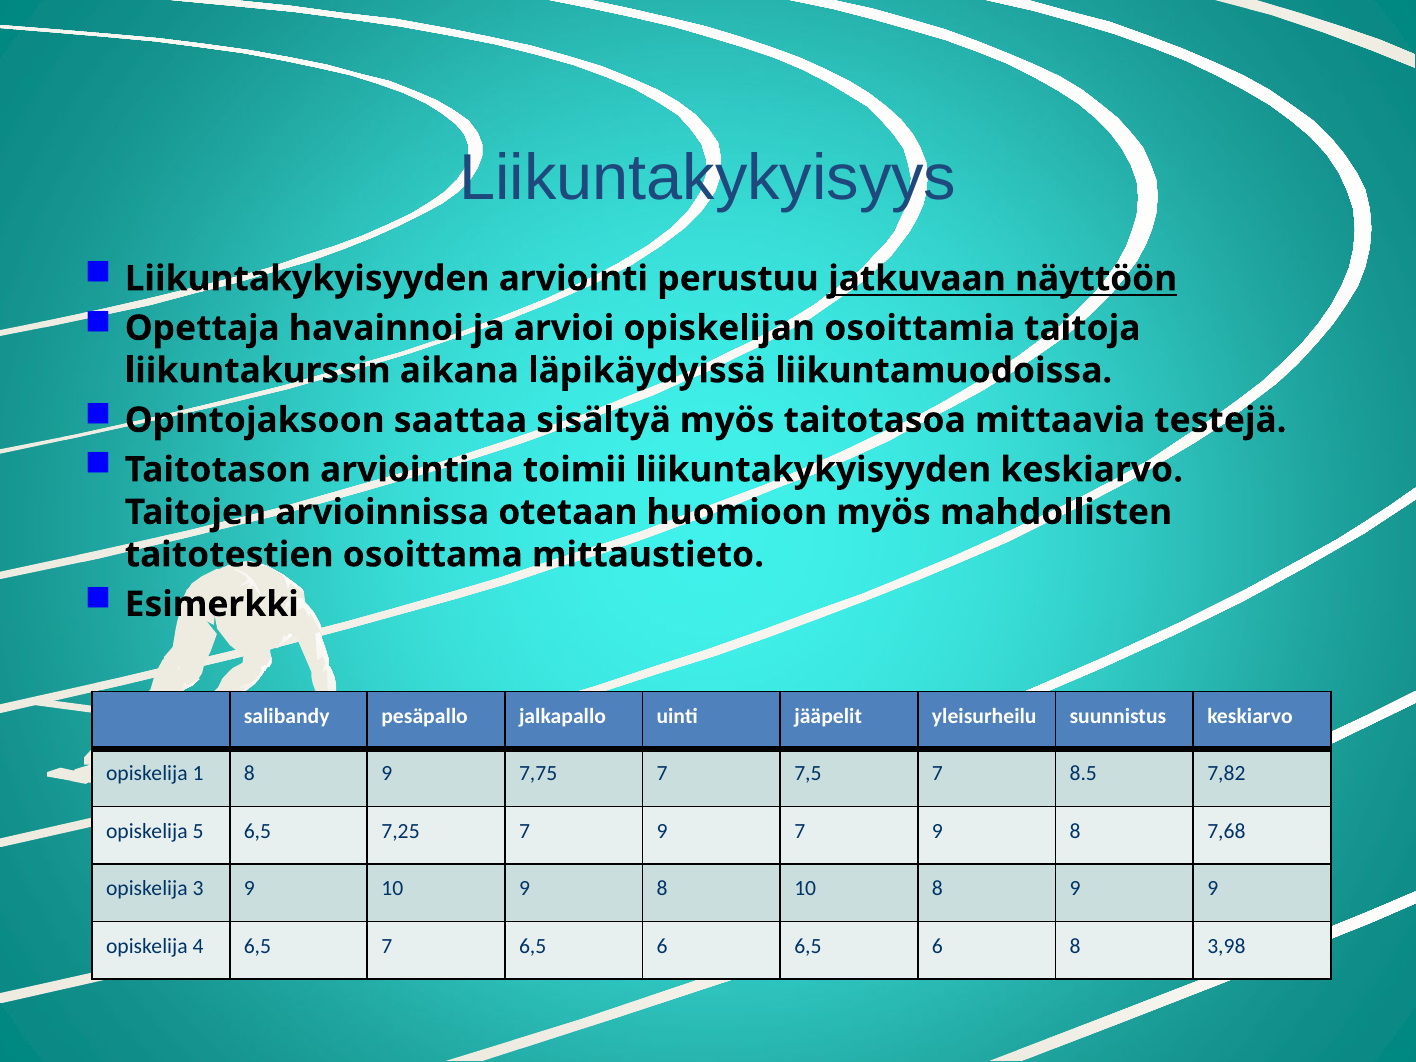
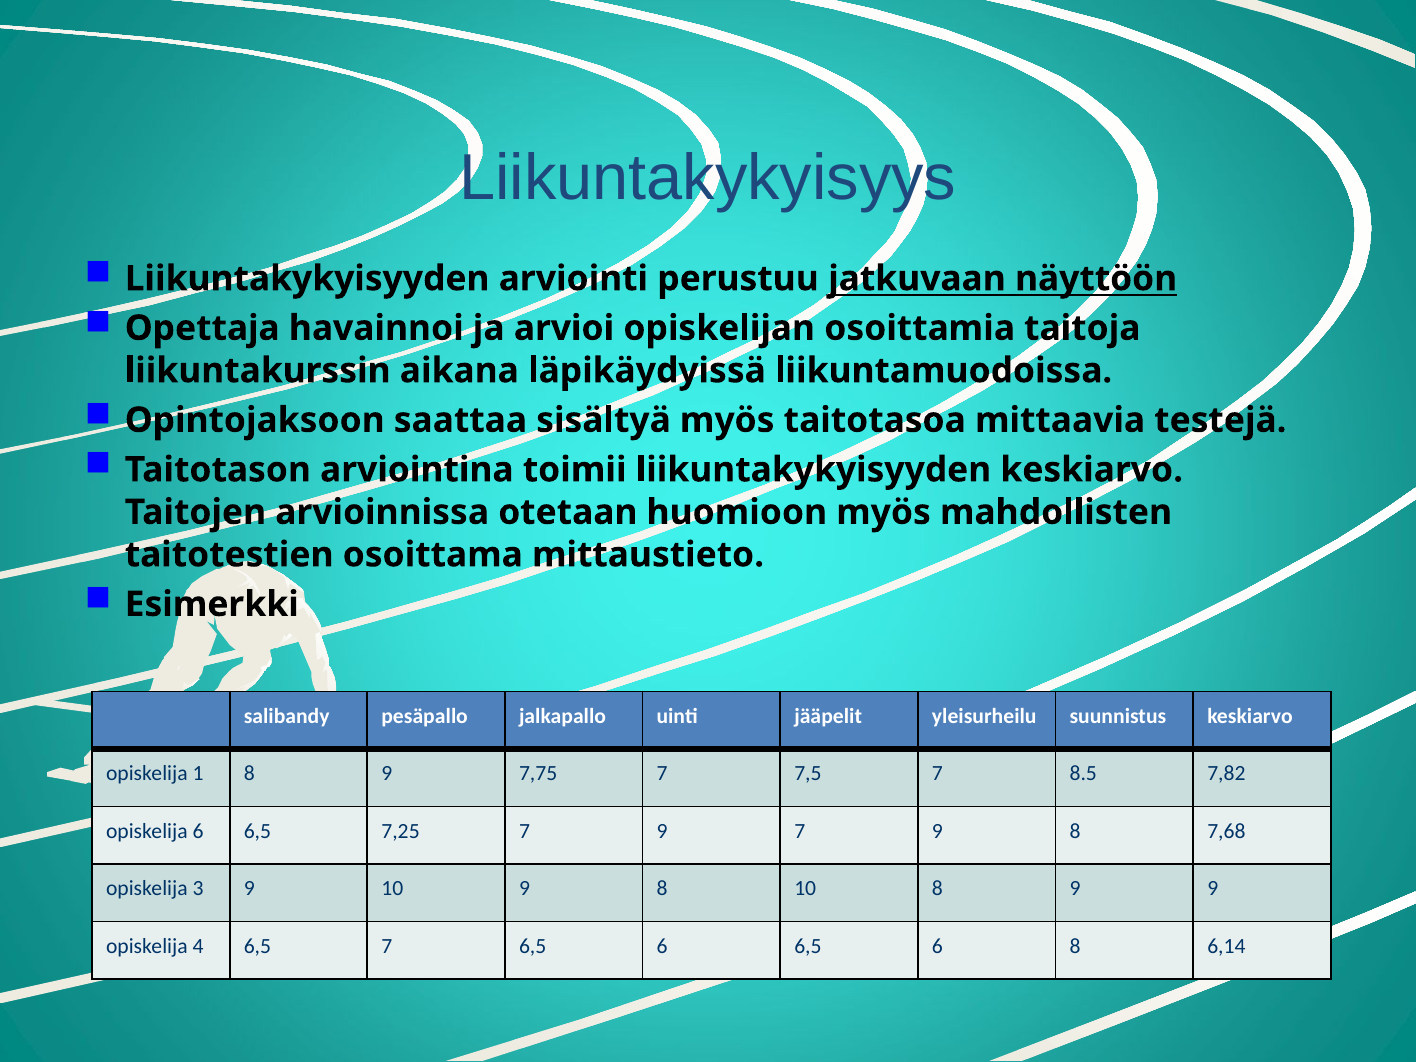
opiskelija 5: 5 -> 6
3,98: 3,98 -> 6,14
